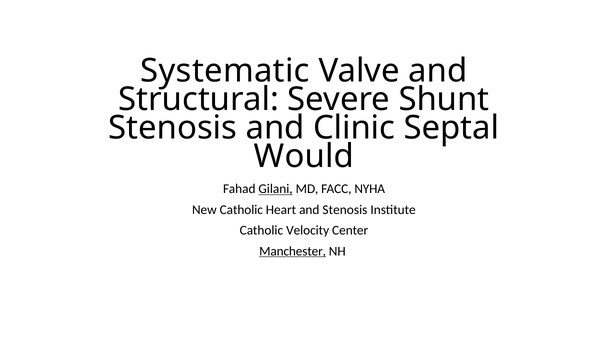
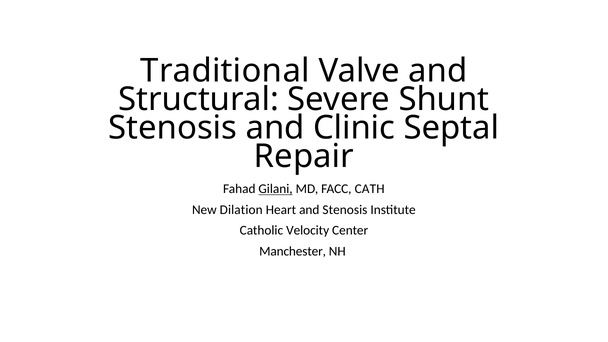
Systematic: Systematic -> Traditional
Would: Would -> Repair
NYHA: NYHA -> CATH
New Catholic: Catholic -> Dilation
Manchester underline: present -> none
